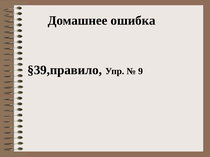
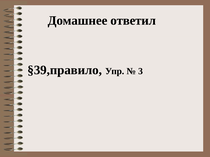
ошибка: ошибка -> ответил
9: 9 -> 3
